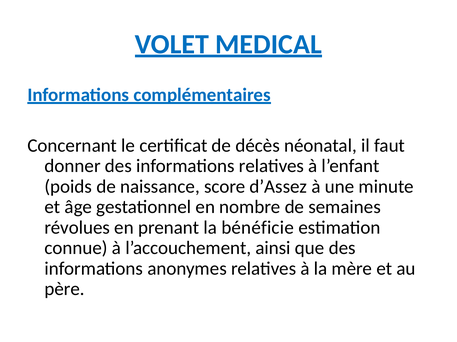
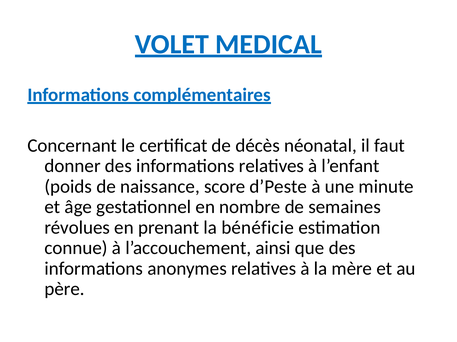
d’Assez: d’Assez -> d’Peste
